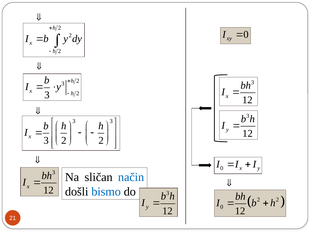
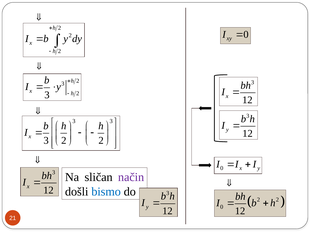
način colour: blue -> purple
